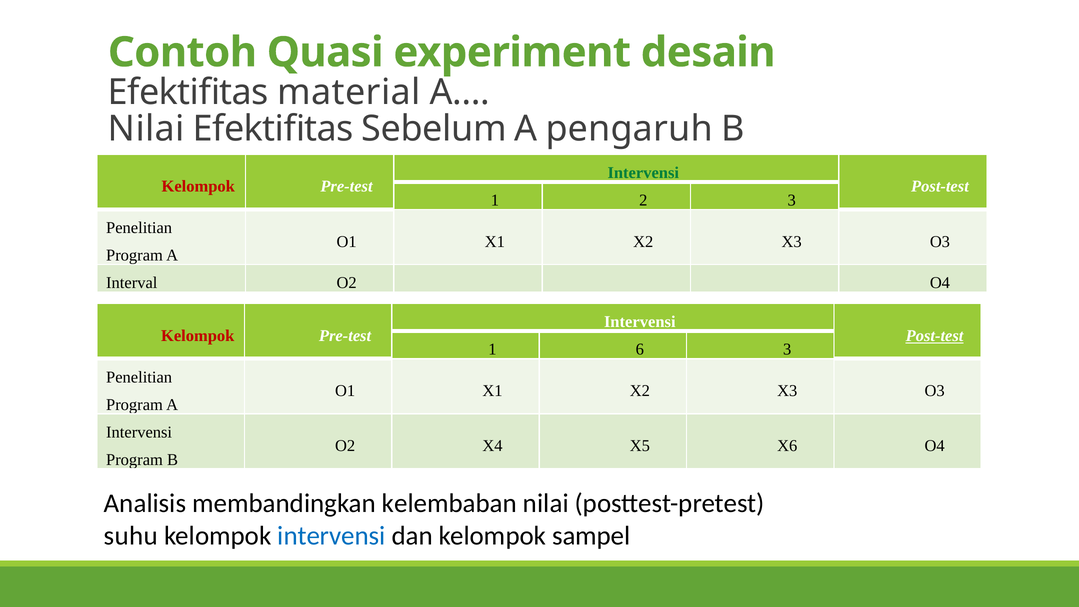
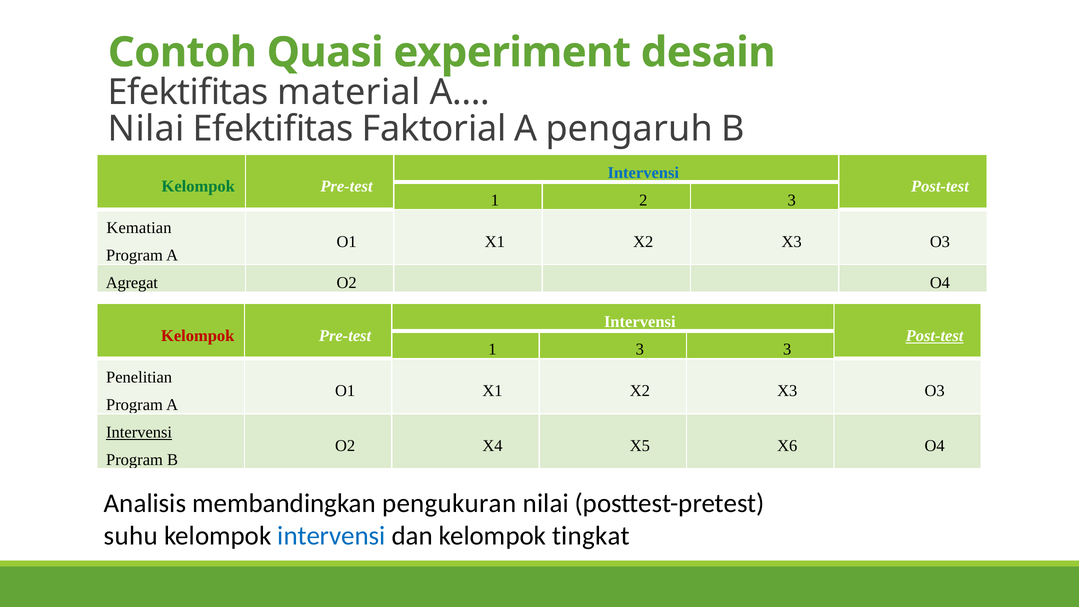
Sebelum: Sebelum -> Faktorial
Intervensi at (643, 173) colour: green -> blue
Kelompok at (198, 187) colour: red -> green
Penelitian at (139, 228): Penelitian -> Kematian
Interval: Interval -> Agregat
1 6: 6 -> 3
Intervensi at (139, 432) underline: none -> present
kelembaban: kelembaban -> pengukuran
sampel: sampel -> tingkat
